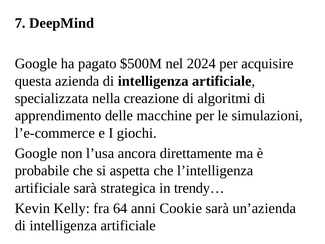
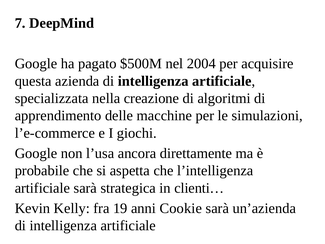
2024: 2024 -> 2004
trendy…: trendy… -> clienti…
64: 64 -> 19
